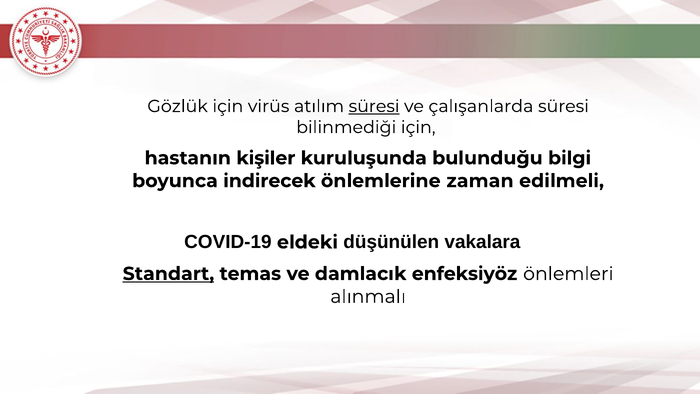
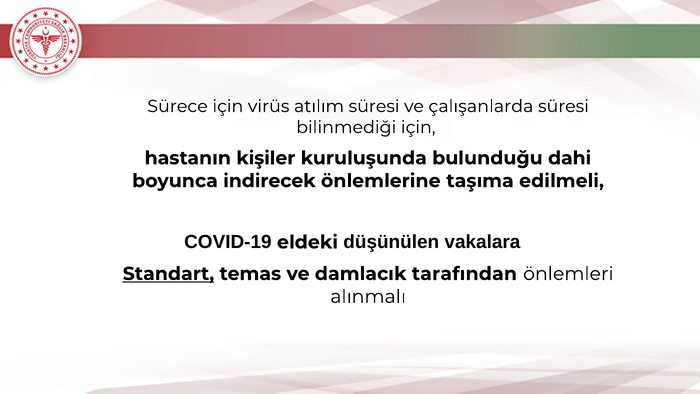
Gözlük: Gözlük -> Sürece
süresi at (374, 106) underline: present -> none
bilgi: bilgi -> dahi
zaman: zaman -> taşıma
enfeksiyöz: enfeksiyöz -> tarafından
